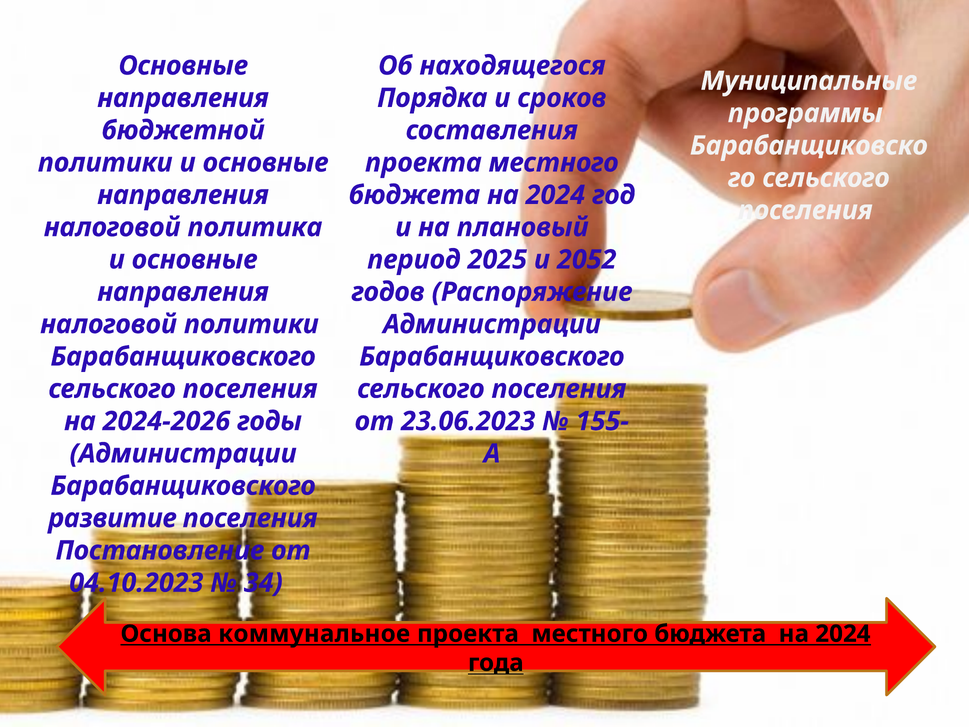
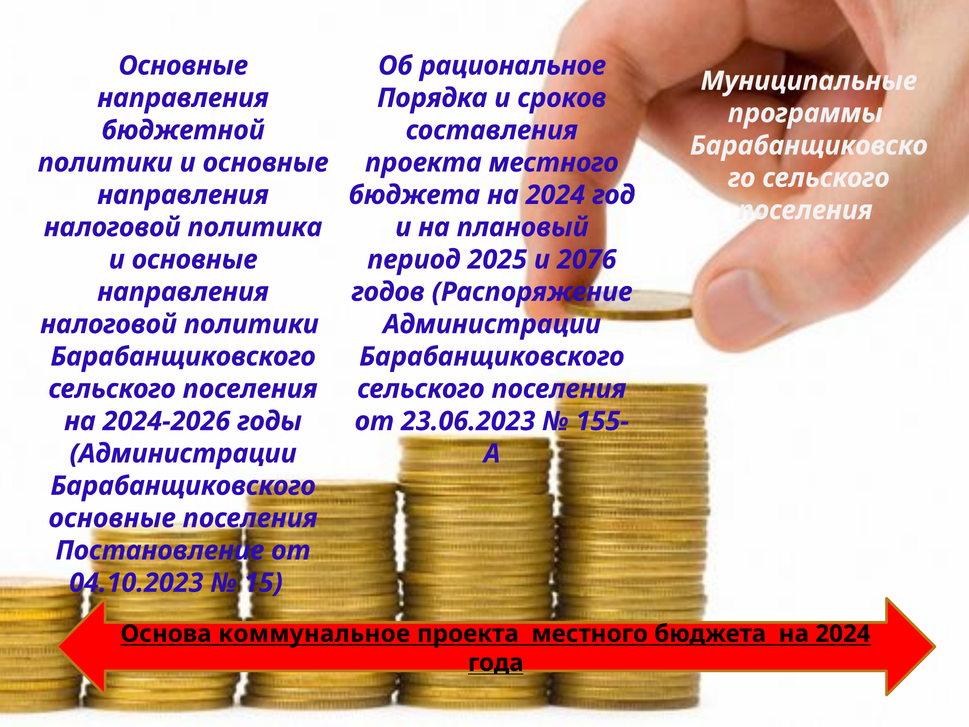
находящегося: находящегося -> рациональное
2052: 2052 -> 2076
развитие at (112, 518): развитие -> основные
34: 34 -> 15
